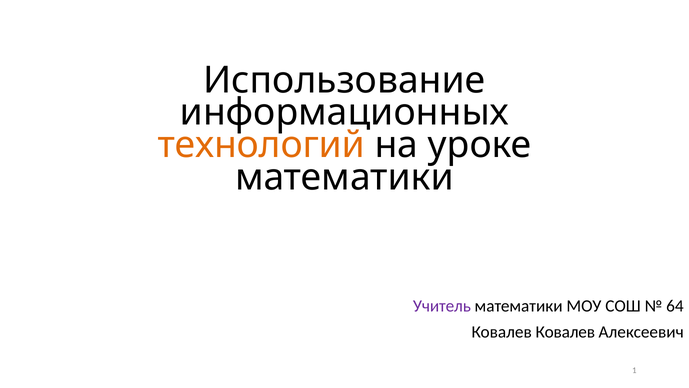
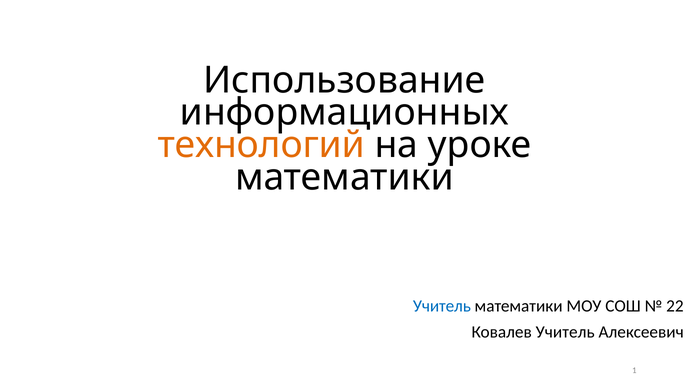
Учитель at (442, 306) colour: purple -> blue
64: 64 -> 22
Ковалев Ковалев: Ковалев -> Учитель
